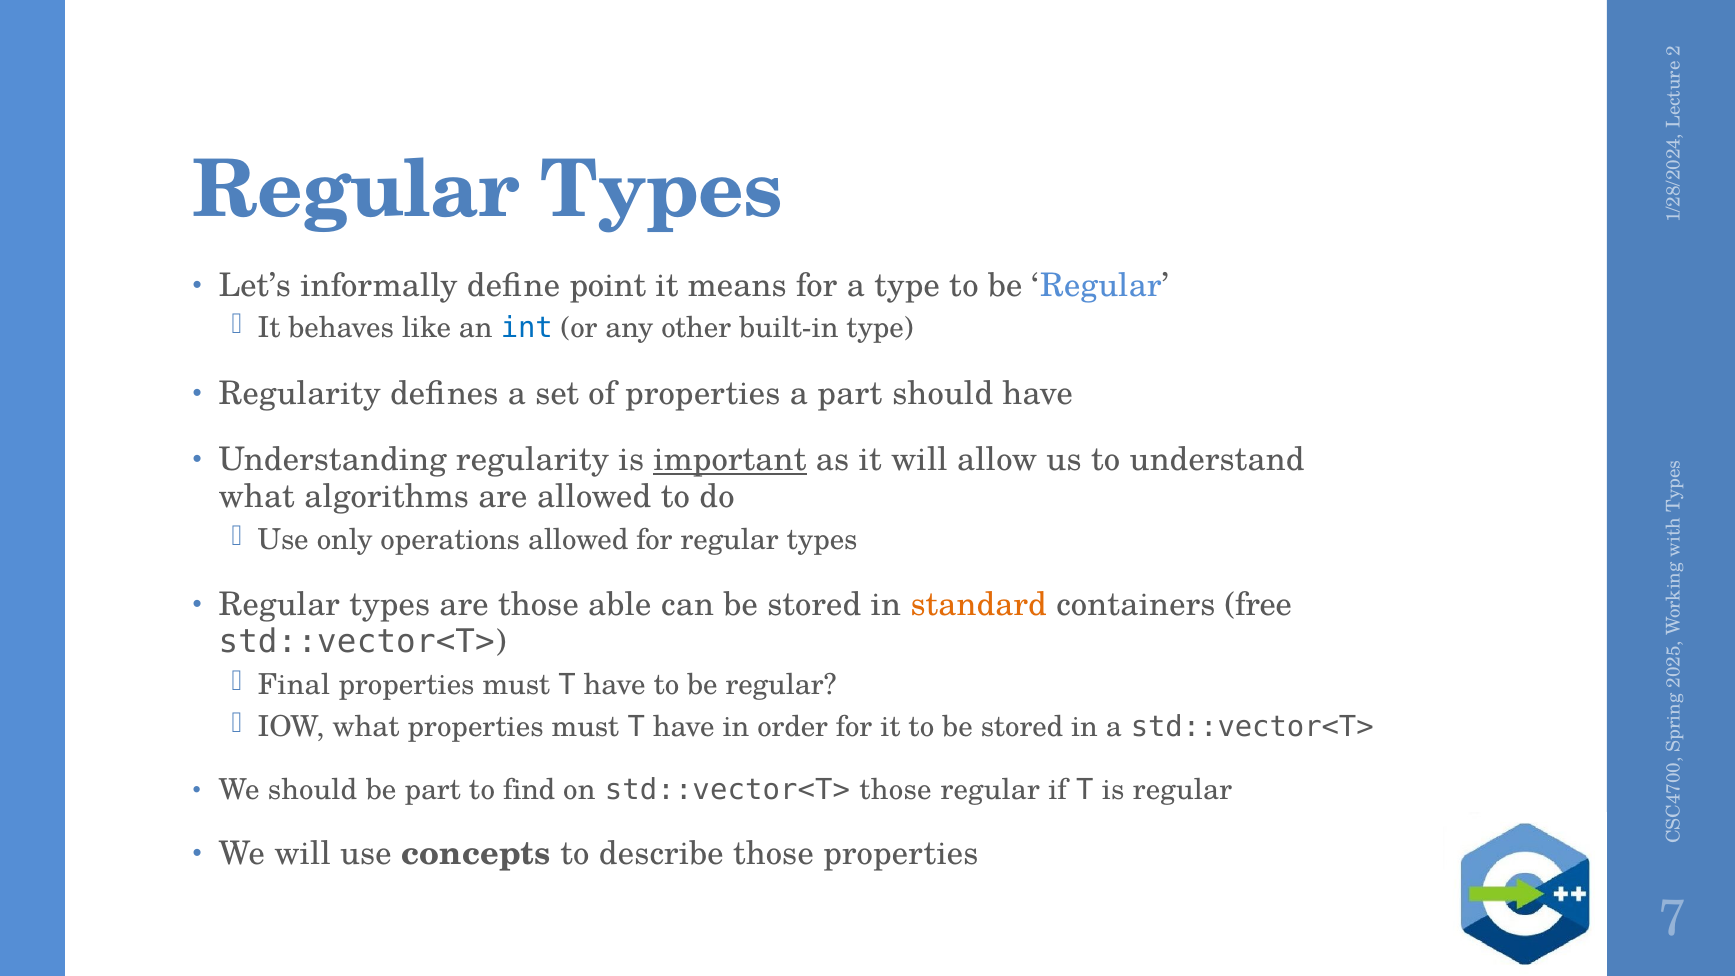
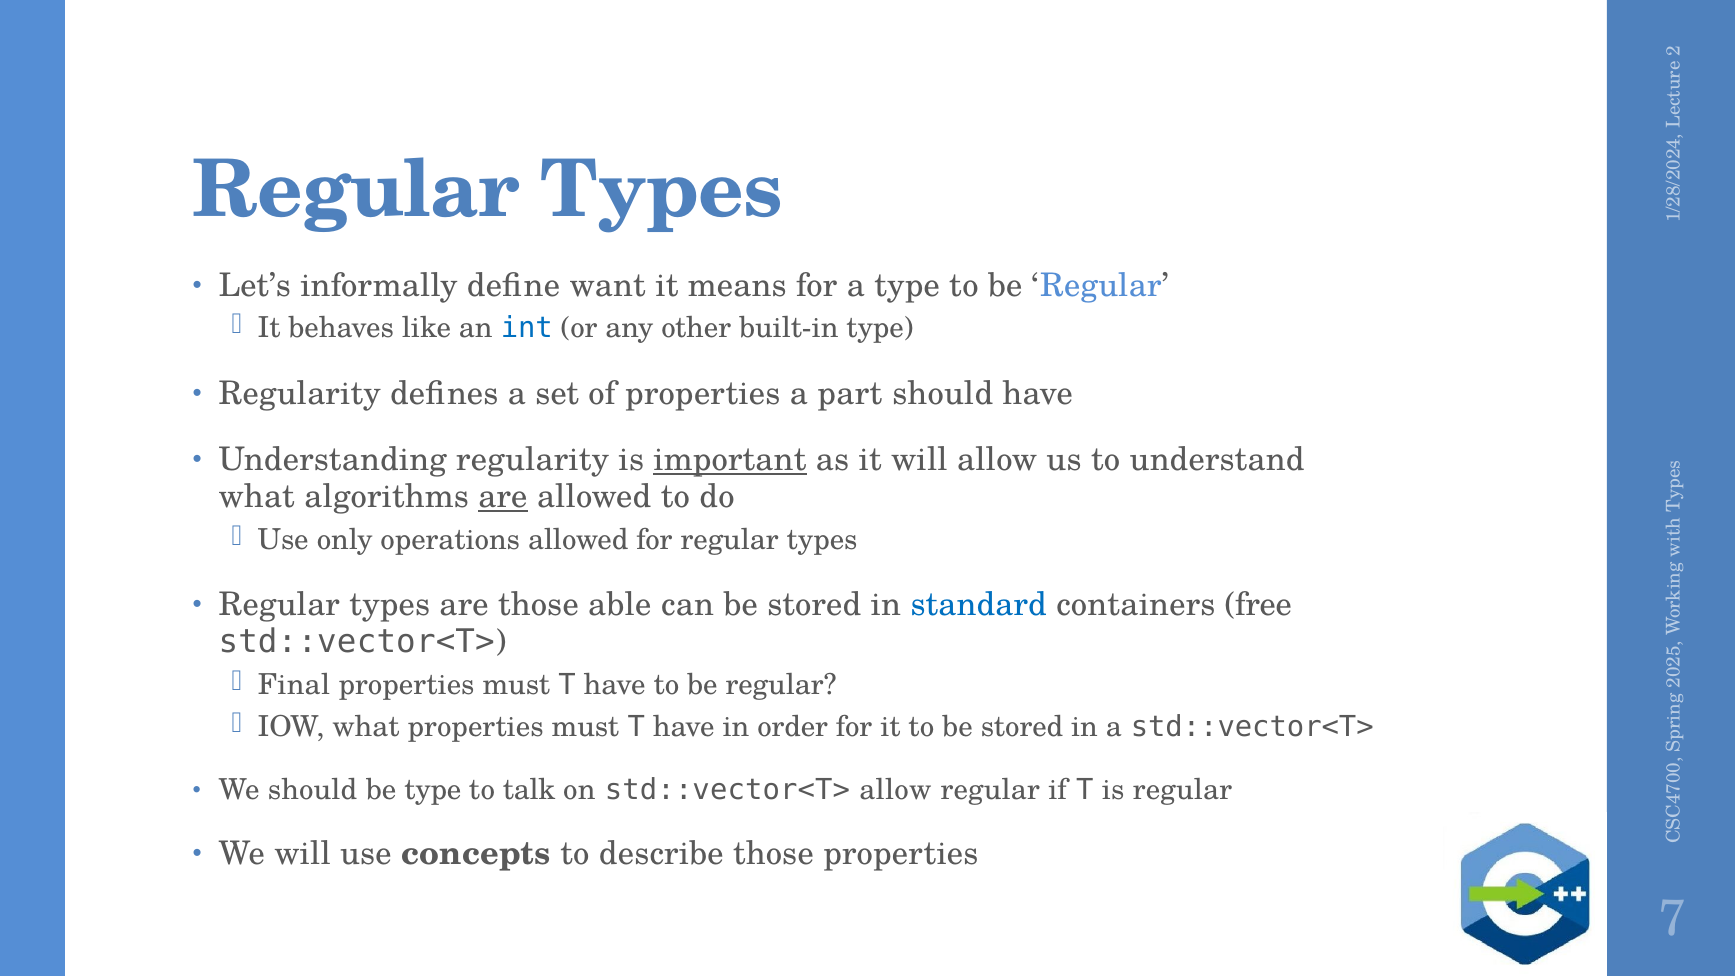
point: point -> want
are at (503, 497) underline: none -> present
standard colour: orange -> blue
be part: part -> type
find: find -> talk
std::vector<T> those: those -> allow
